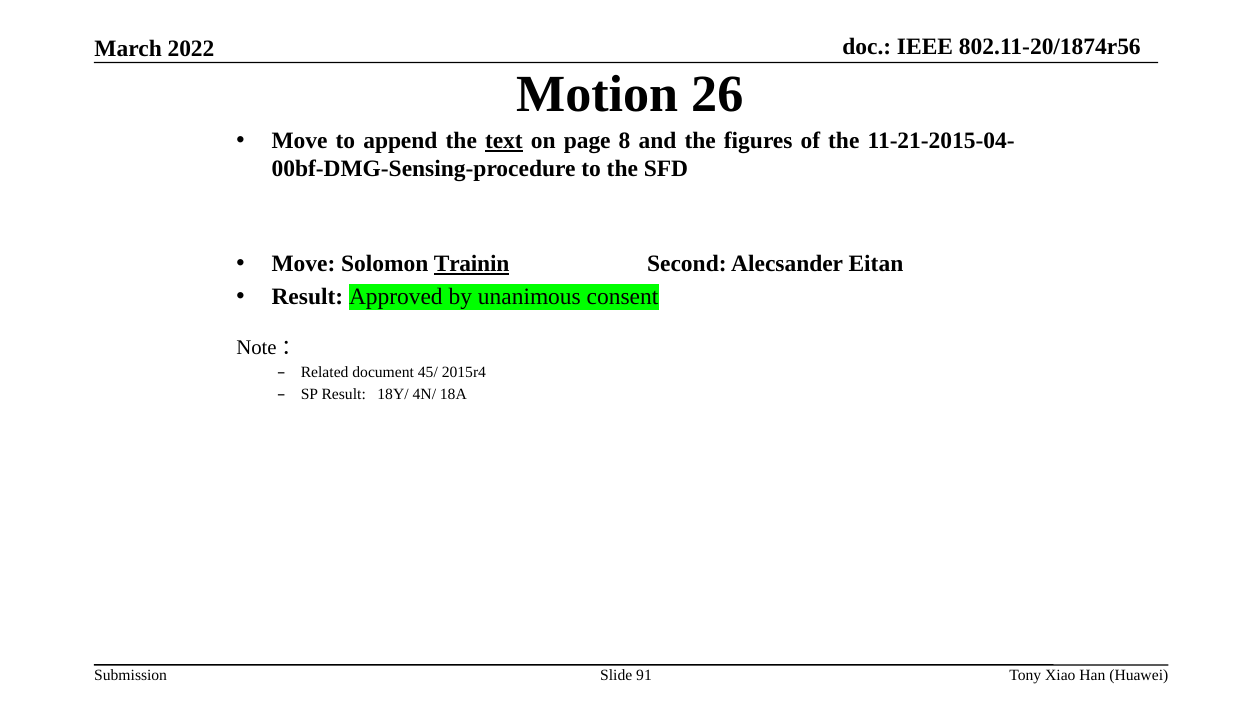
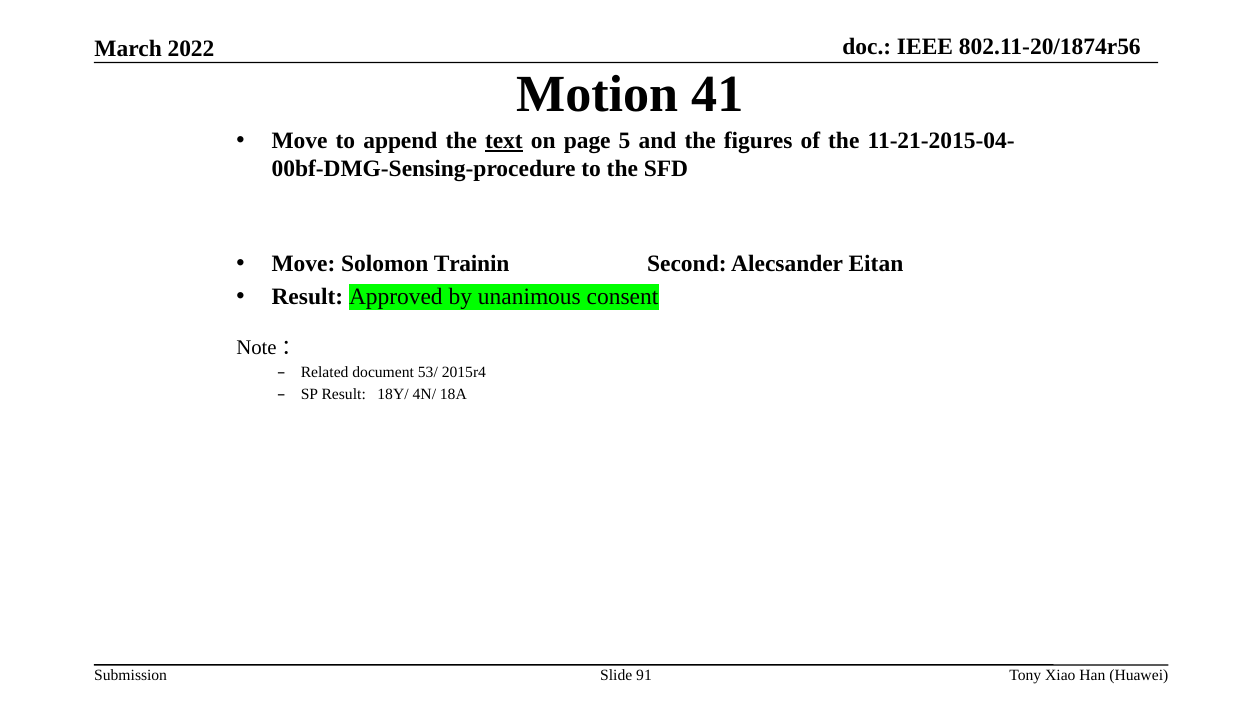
26: 26 -> 41
8: 8 -> 5
Trainin underline: present -> none
45/: 45/ -> 53/
